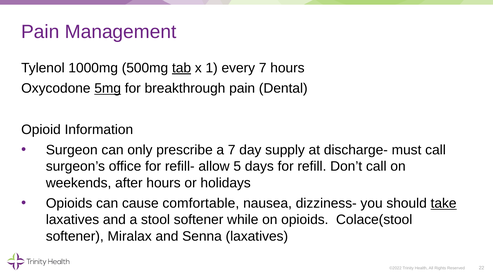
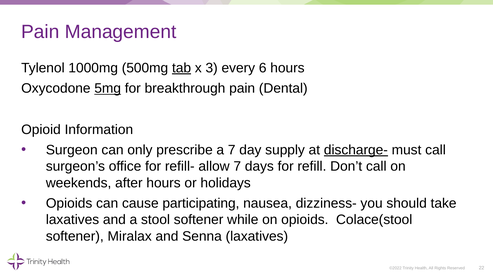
1: 1 -> 3
every 7: 7 -> 6
discharge- underline: none -> present
allow 5: 5 -> 7
comfortable: comfortable -> participating
take underline: present -> none
